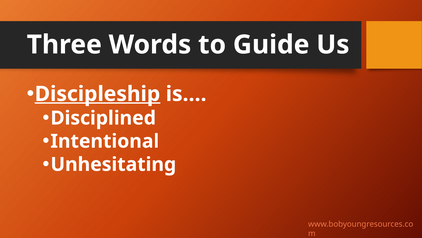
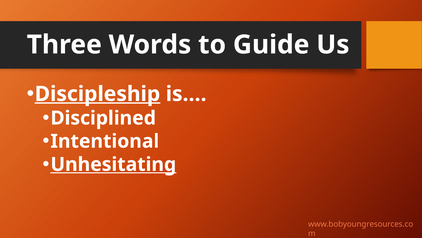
Unhesitating underline: none -> present
